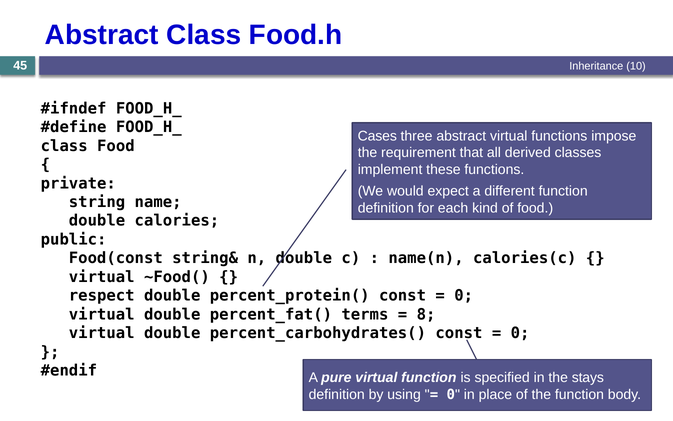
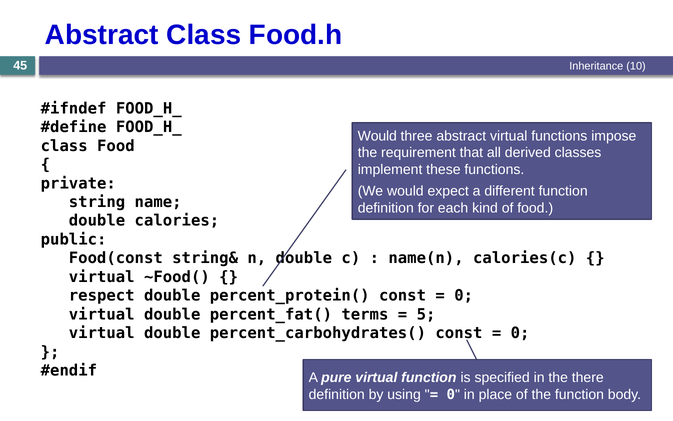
Cases at (377, 136): Cases -> Would
8: 8 -> 5
stays: stays -> there
